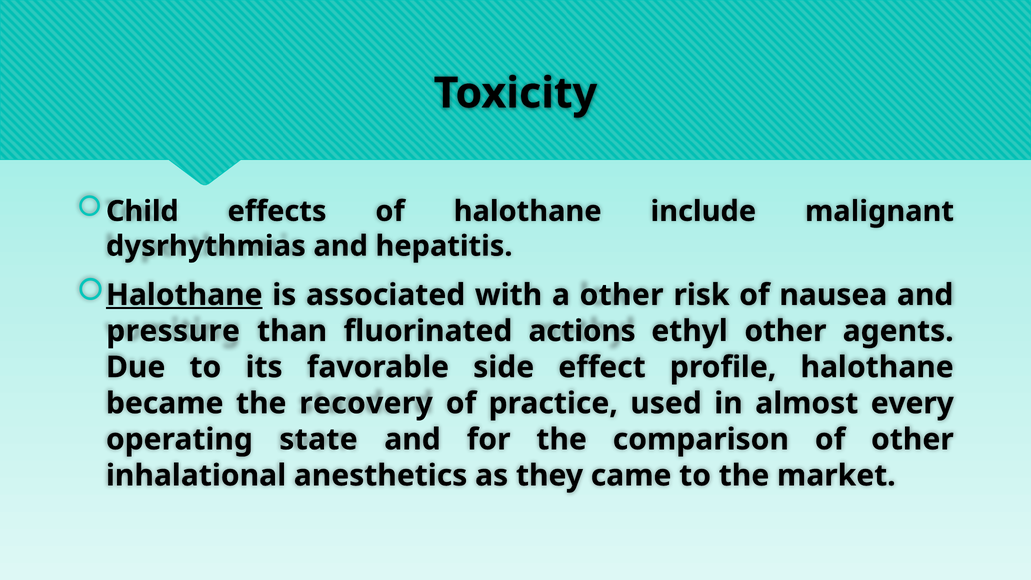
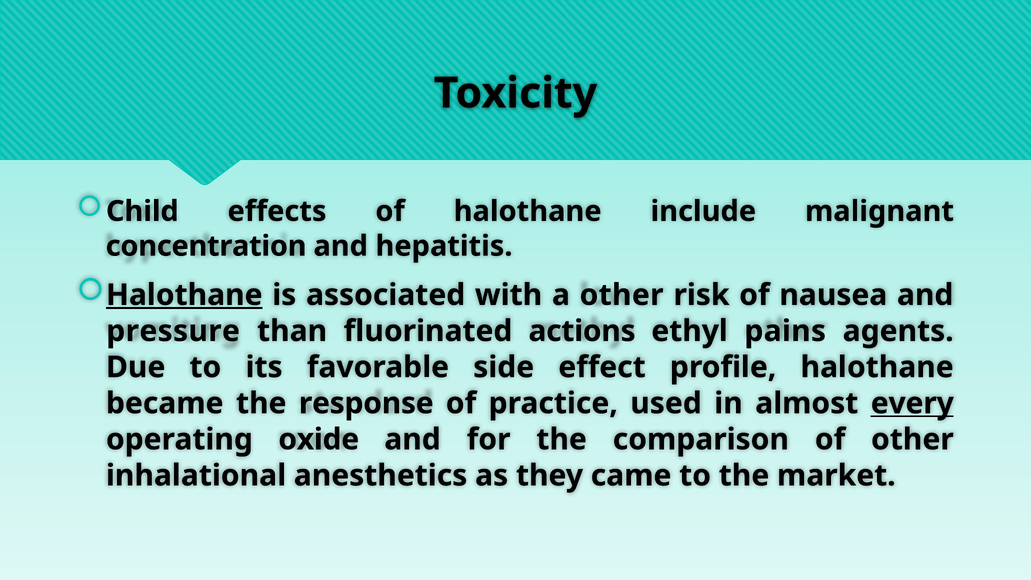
dysrhythmias: dysrhythmias -> concentration
ethyl other: other -> pains
recovery: recovery -> response
every underline: none -> present
state: state -> oxide
